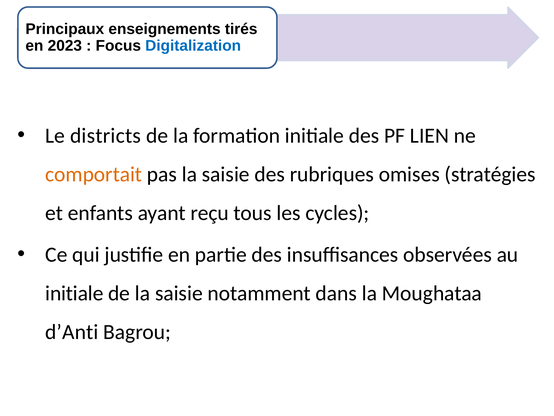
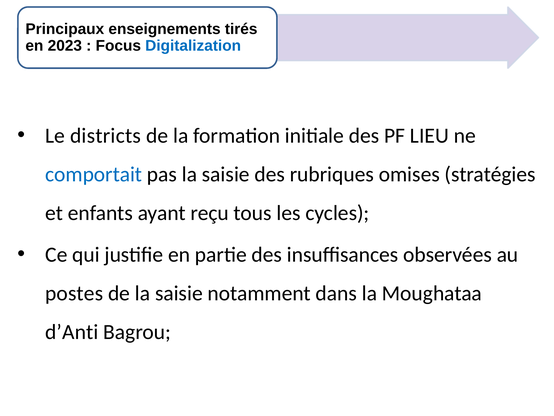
LIEN: LIEN -> LIEU
comportait colour: orange -> blue
initiale at (74, 293): initiale -> postes
